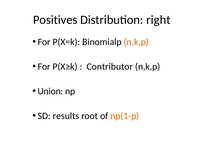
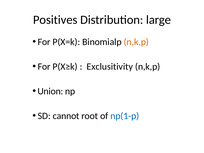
right: right -> large
Contributor: Contributor -> Exclusitivity
results: results -> cannot
np(1-p colour: orange -> blue
